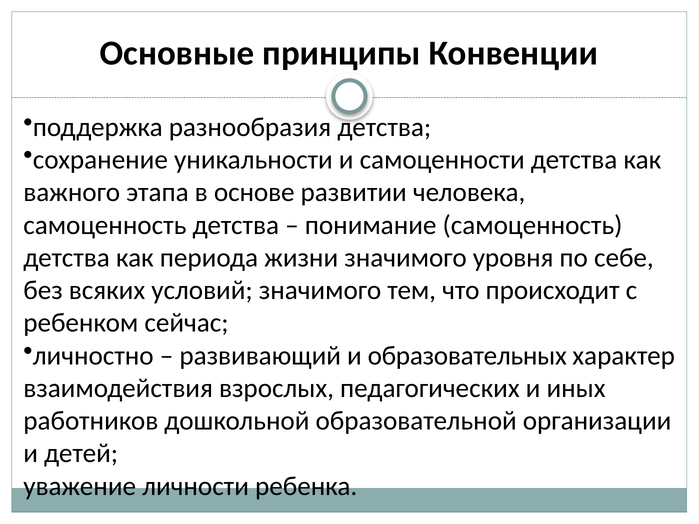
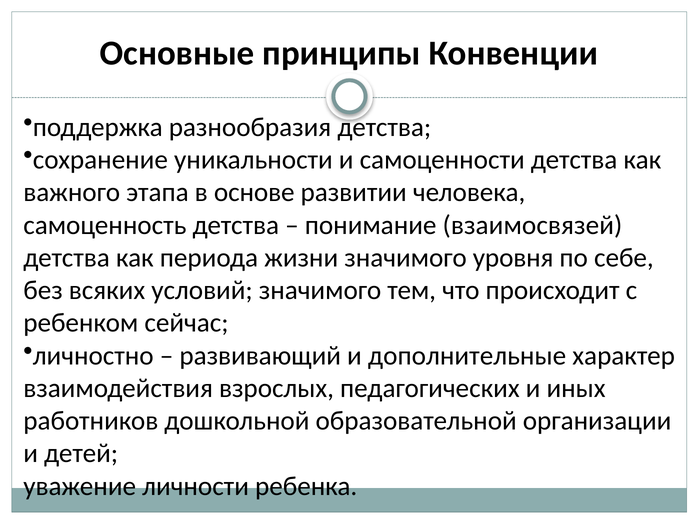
понимание самоценность: самоценность -> взаимосвязей
образовательных: образовательных -> дополнительные
